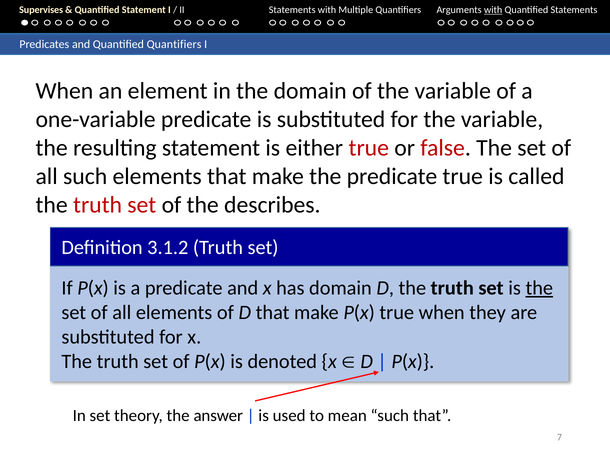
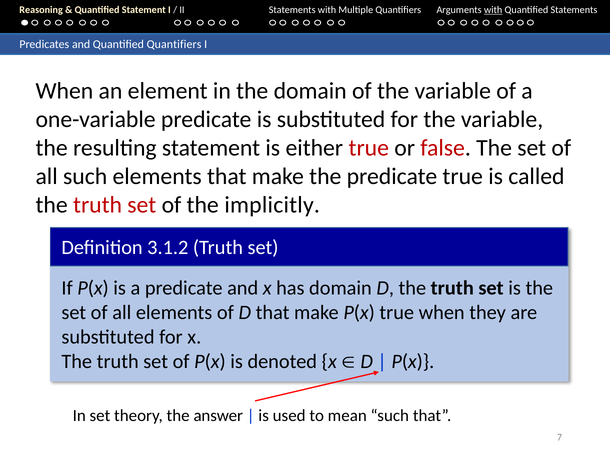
Supervises: Supervises -> Reasoning
describes: describes -> implicitly
the at (539, 288) underline: present -> none
